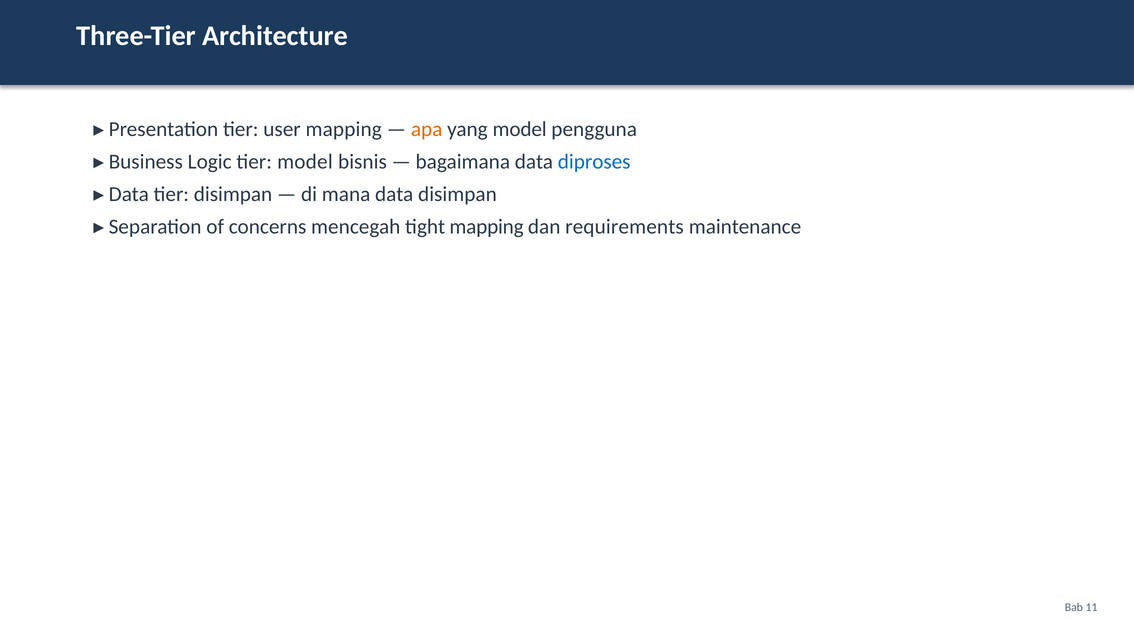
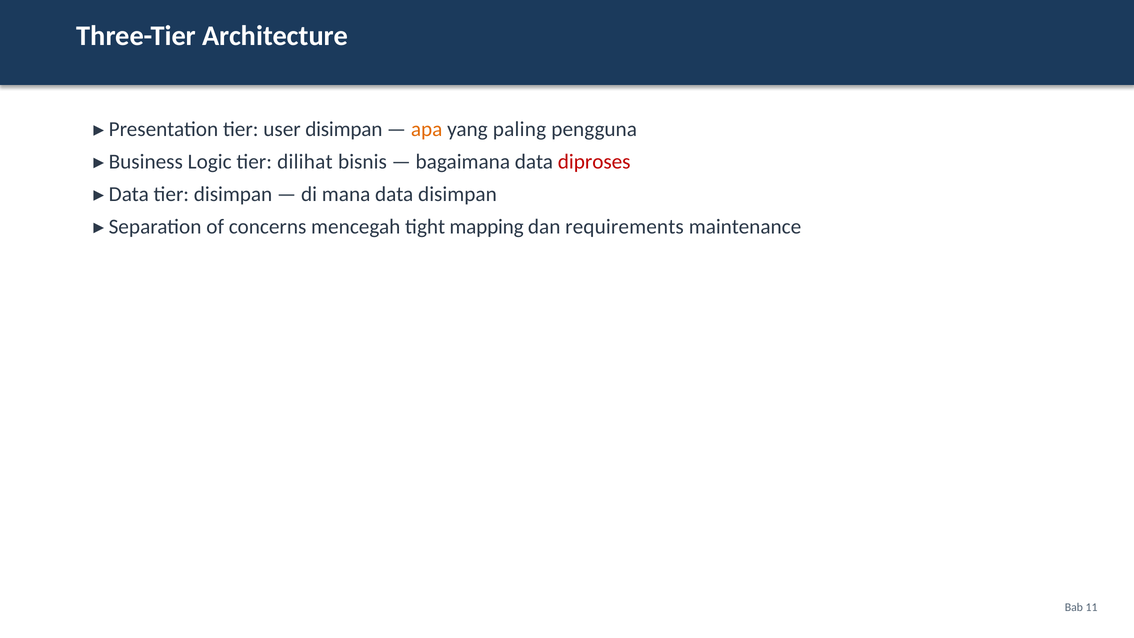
user mapping: mapping -> disimpan
yang model: model -> paling
tier model: model -> dilihat
diproses colour: blue -> red
